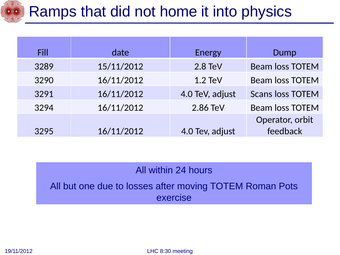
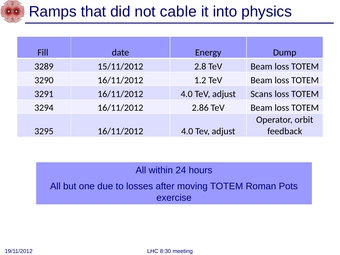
home: home -> cable
